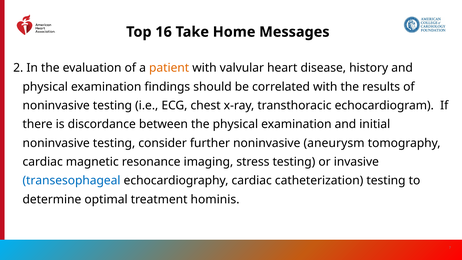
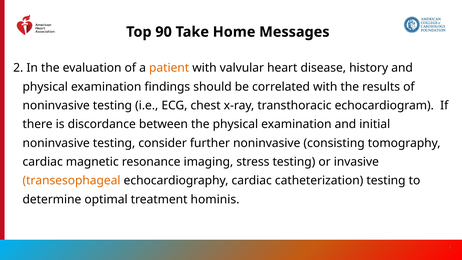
16: 16 -> 90
aneurysm: aneurysm -> consisting
transesophageal colour: blue -> orange
